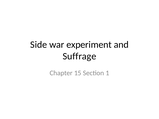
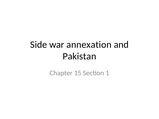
experiment: experiment -> annexation
Suffrage: Suffrage -> Pakistan
